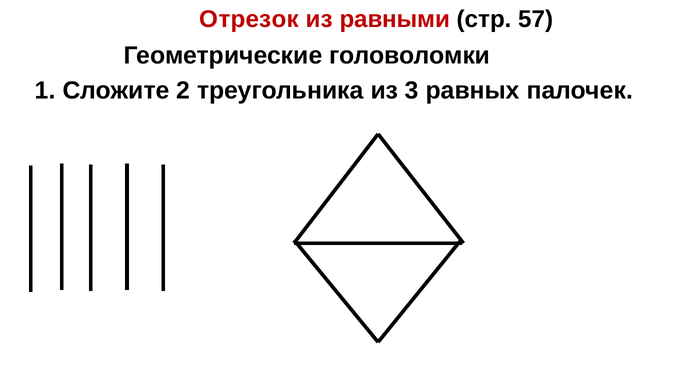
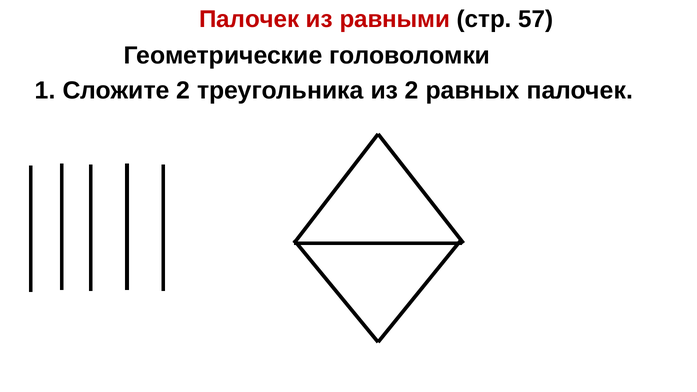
Отрезок at (249, 19): Отрезок -> Палочек
из 3: 3 -> 2
